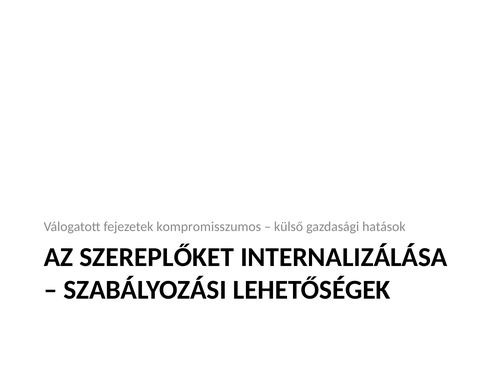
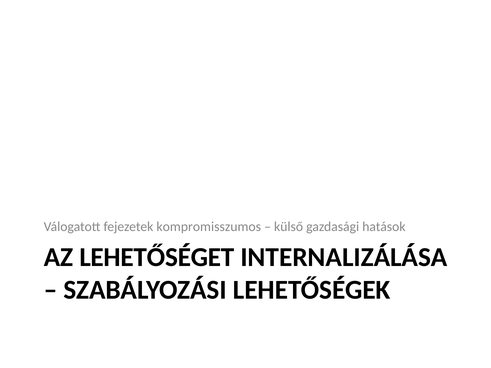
SZEREPLŐKET: SZEREPLŐKET -> LEHETŐSÉGET
